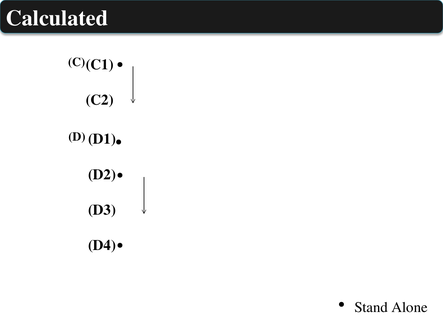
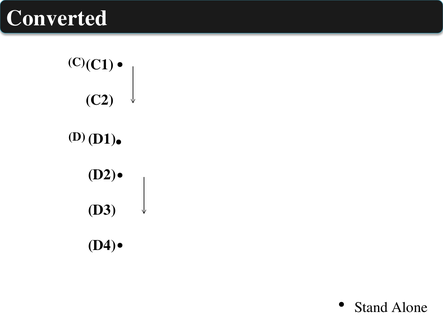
Calculated: Calculated -> Converted
